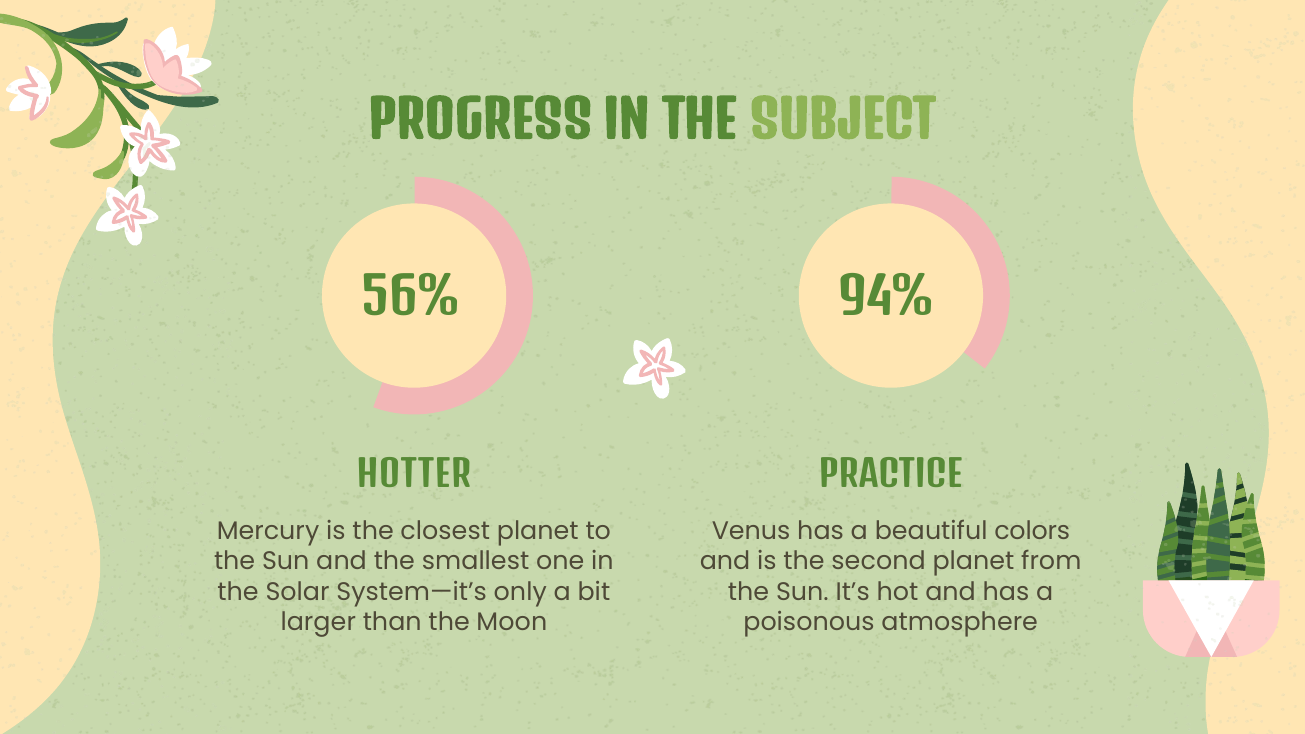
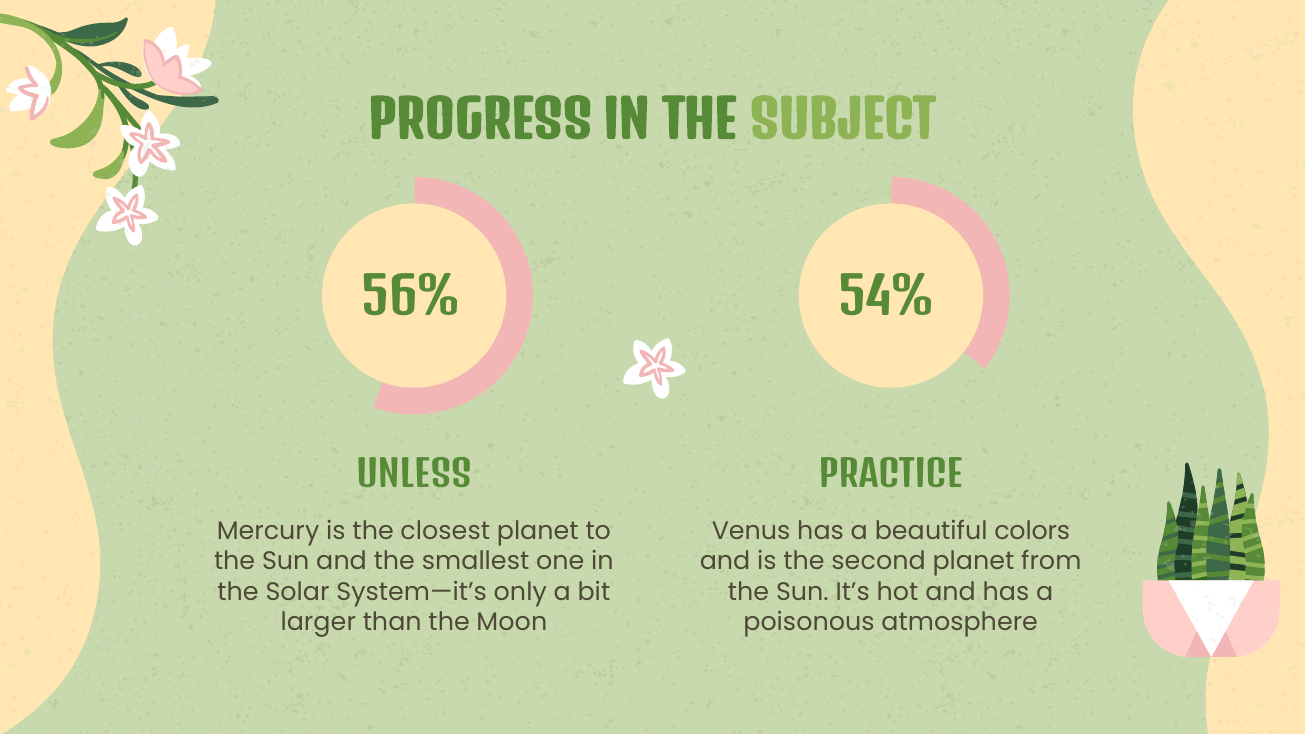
94%: 94% -> 54%
HOTTER: HOTTER -> UNLESS
